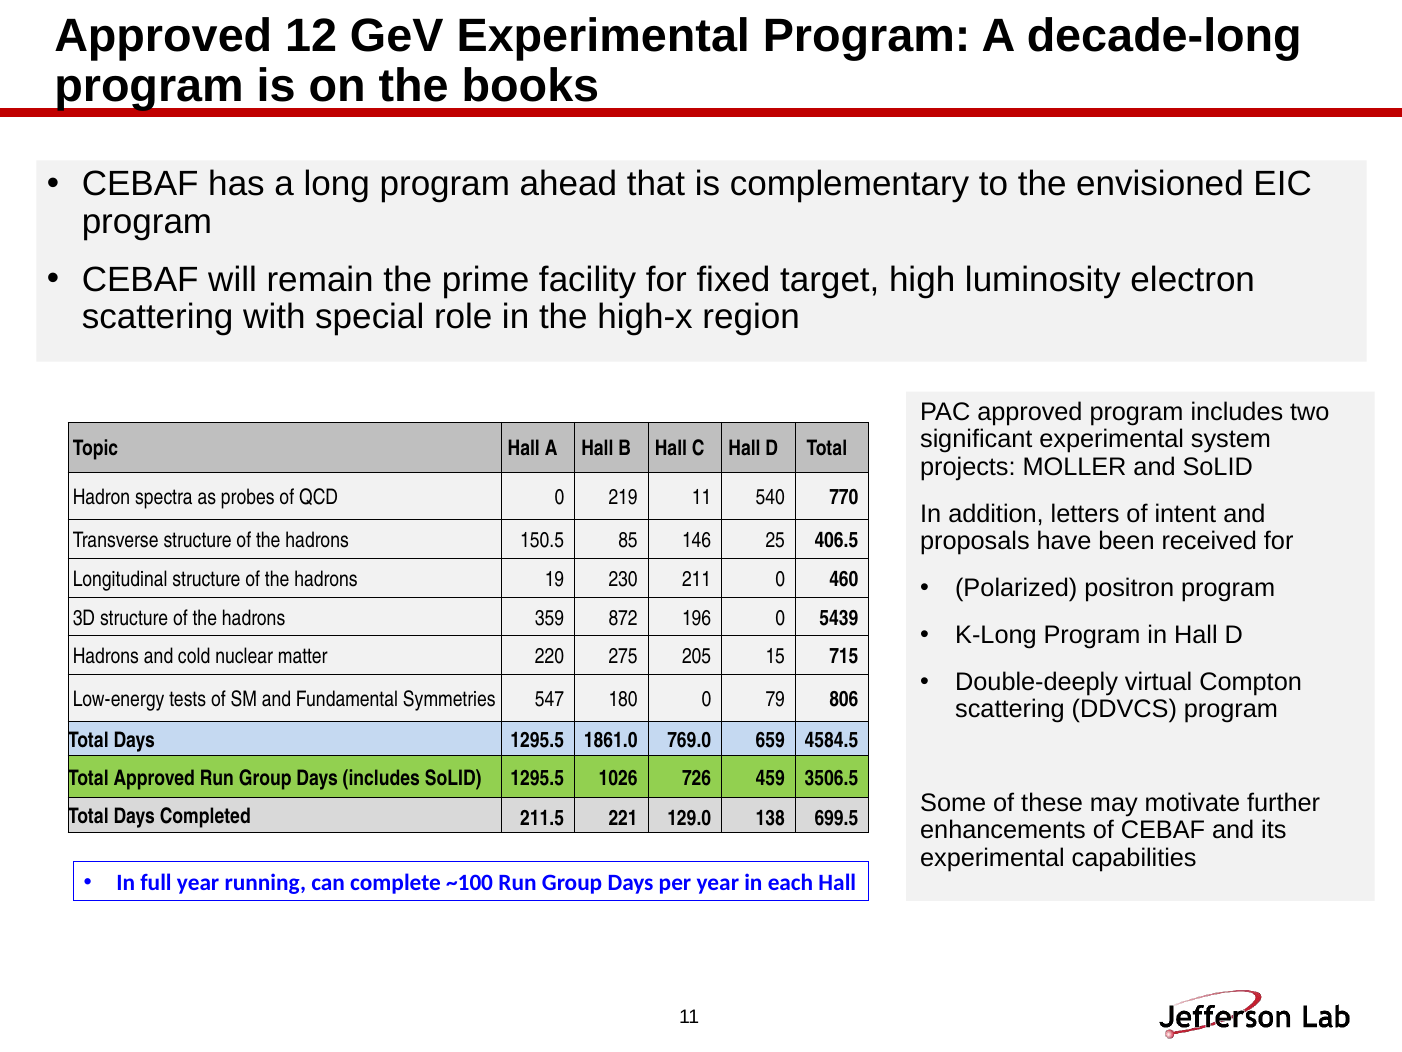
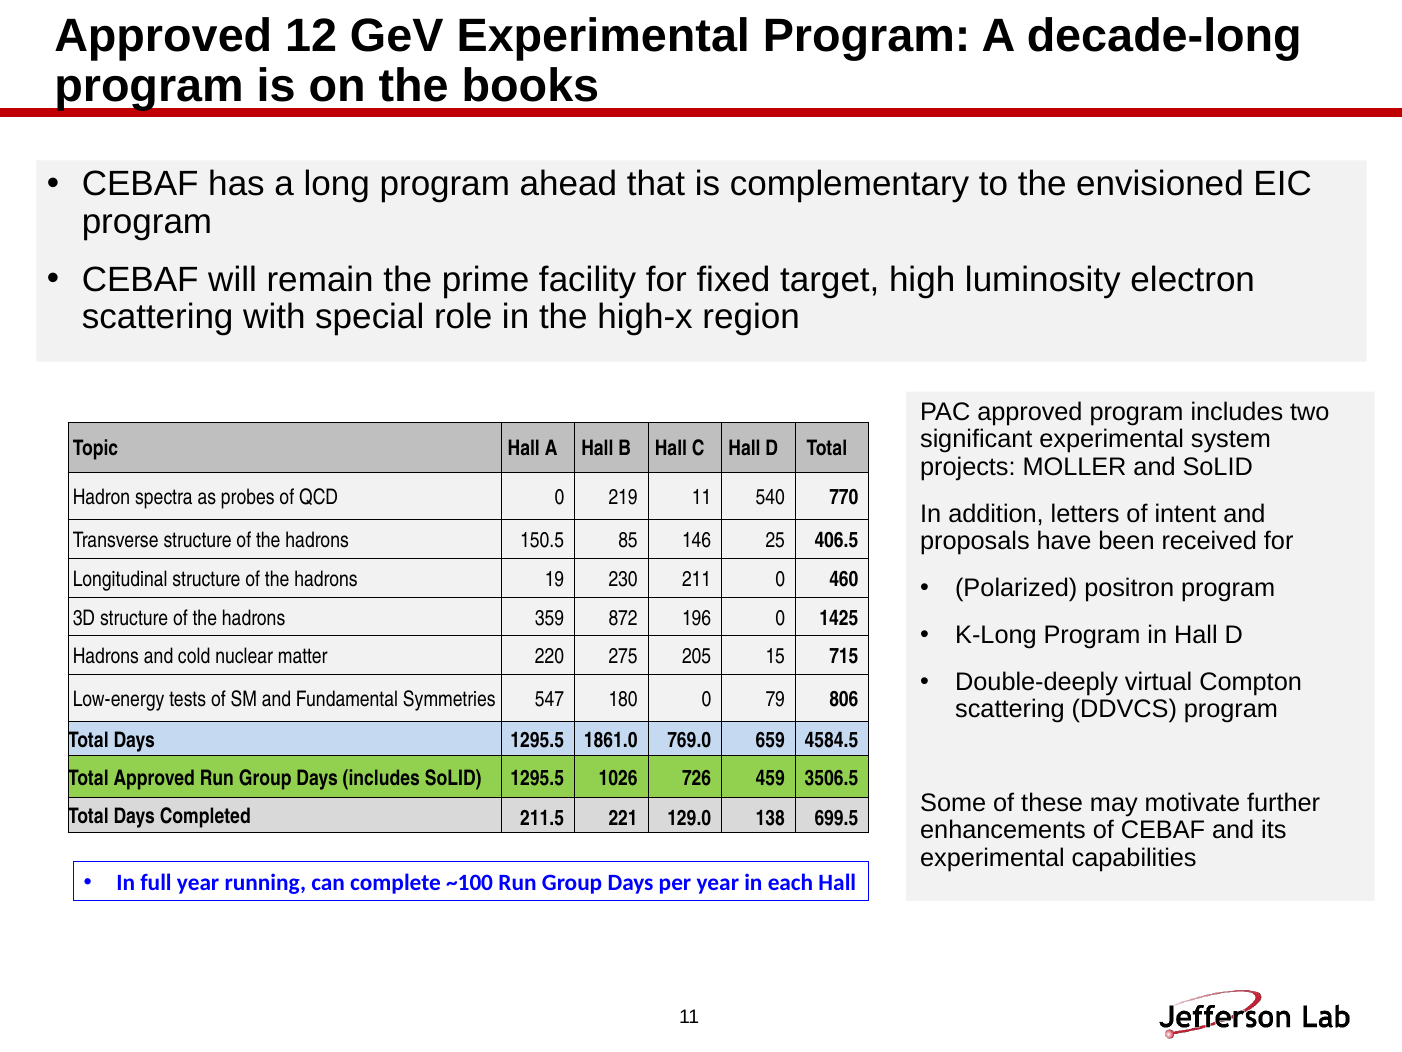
5439: 5439 -> 1425
